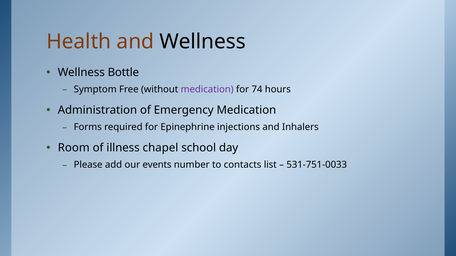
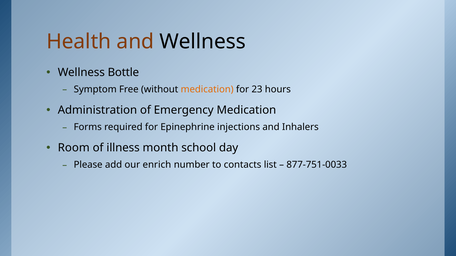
medication at (207, 90) colour: purple -> orange
74: 74 -> 23
chapel: chapel -> month
events: events -> enrich
531-751-0033: 531-751-0033 -> 877-751-0033
